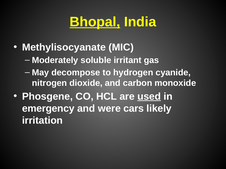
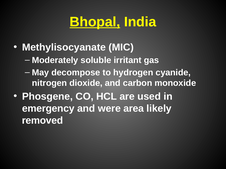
used underline: present -> none
cars: cars -> area
irritation: irritation -> removed
